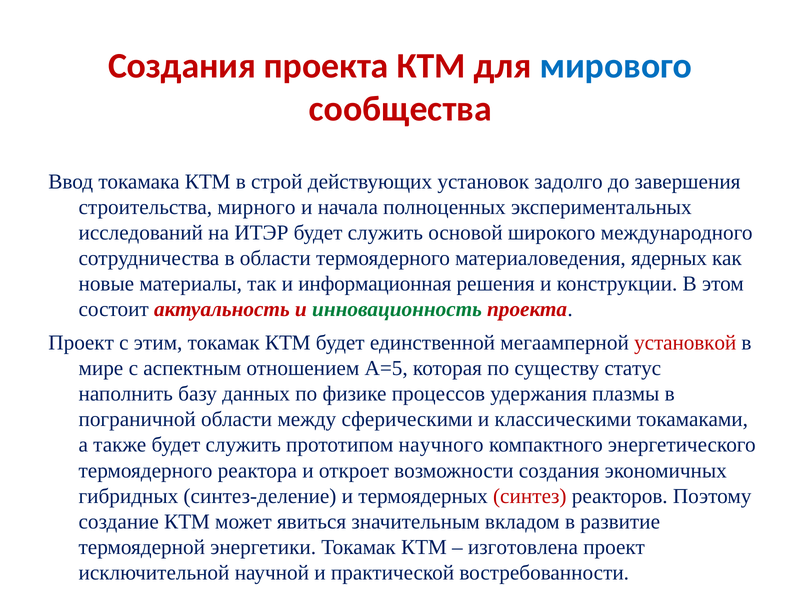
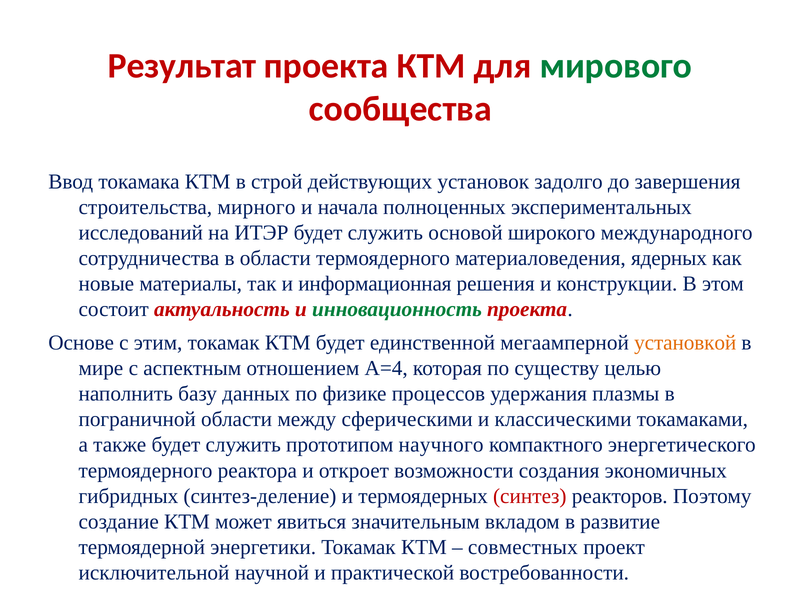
Создания at (182, 66): Создания -> Результат
мирового colour: blue -> green
Проект at (81, 343): Проект -> Основе
установкой colour: red -> orange
А=5: А=5 -> А=4
статус: статус -> целью
изготовлена: изготовлена -> совместных
